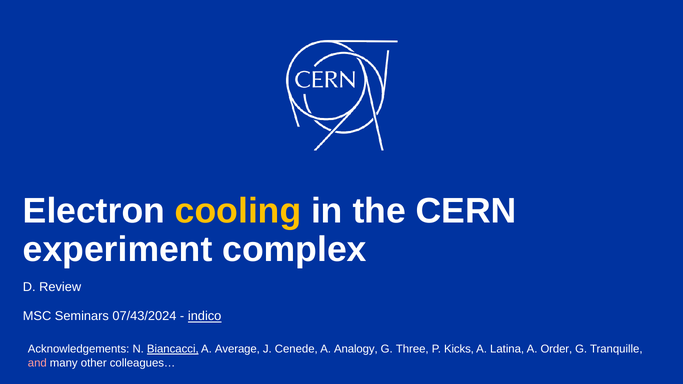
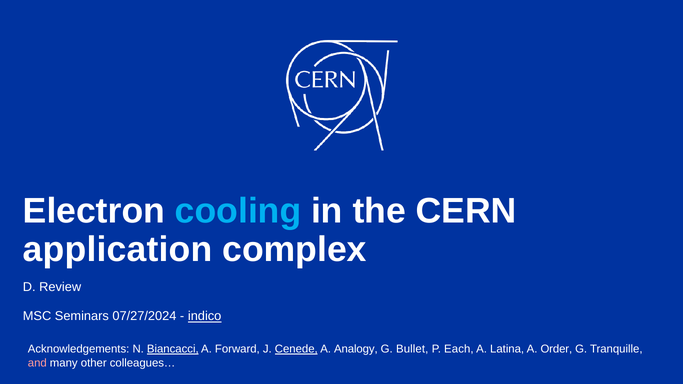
cooling colour: yellow -> light blue
experiment: experiment -> application
07/43/2024: 07/43/2024 -> 07/27/2024
Average: Average -> Forward
Cenede underline: none -> present
Three: Three -> Bullet
Kicks: Kicks -> Each
